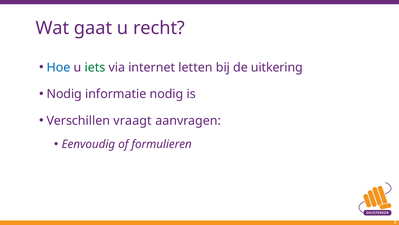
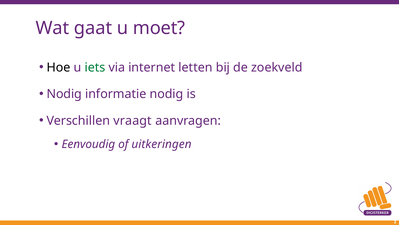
recht: recht -> moet
Hoe colour: blue -> black
uitkering: uitkering -> zoekveld
formulieren: formulieren -> uitkeringen
